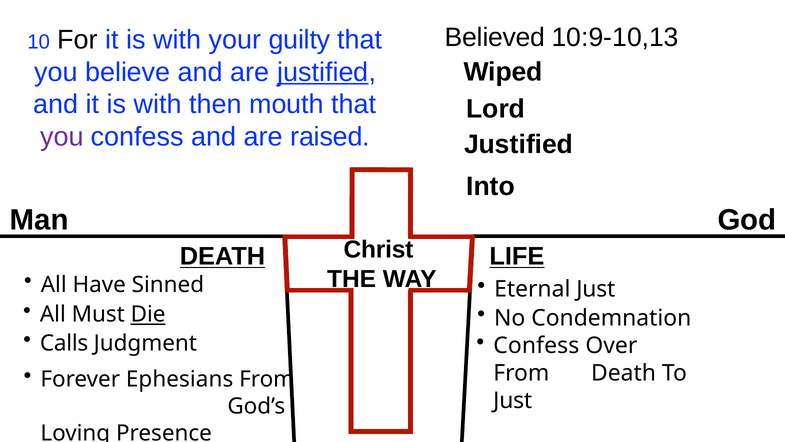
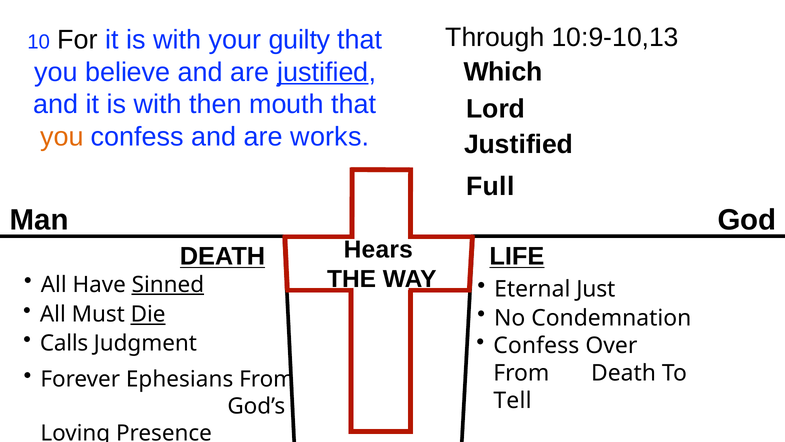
Believed: Believed -> Through
Wiped: Wiped -> Which
you at (62, 137) colour: purple -> orange
raised: raised -> works
Into: Into -> Full
Christ: Christ -> Hears
Sinned underline: none -> present
Just at (513, 400): Just -> Tell
